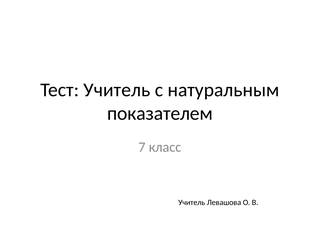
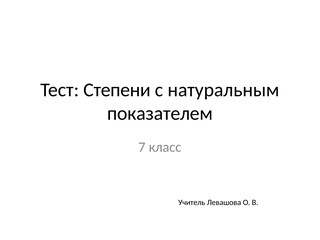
Тест Учитель: Учитель -> Степени
